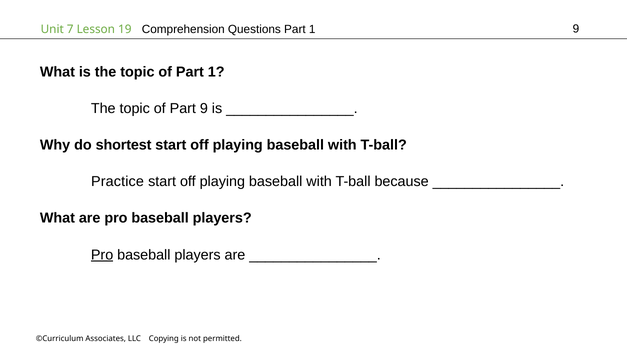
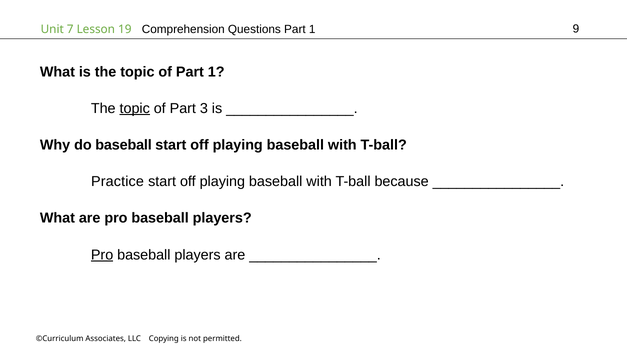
topic at (135, 108) underline: none -> present
Part 9: 9 -> 3
do shortest: shortest -> baseball
